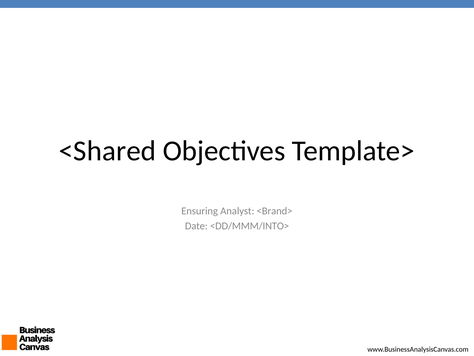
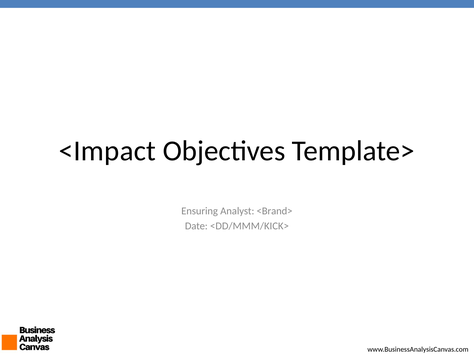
<Shared: <Shared -> <Impact
<DD/MMM/INTO>: <DD/MMM/INTO> -> <DD/MMM/KICK>
